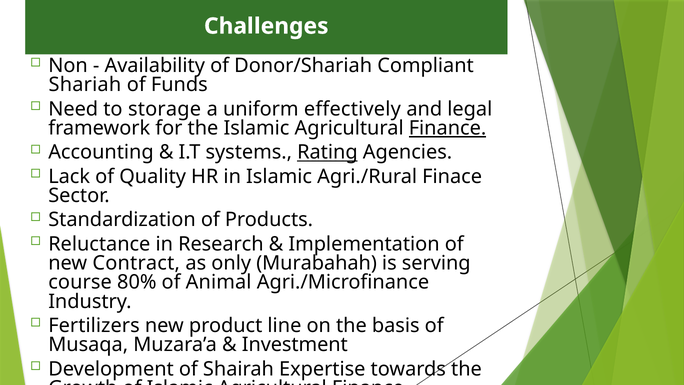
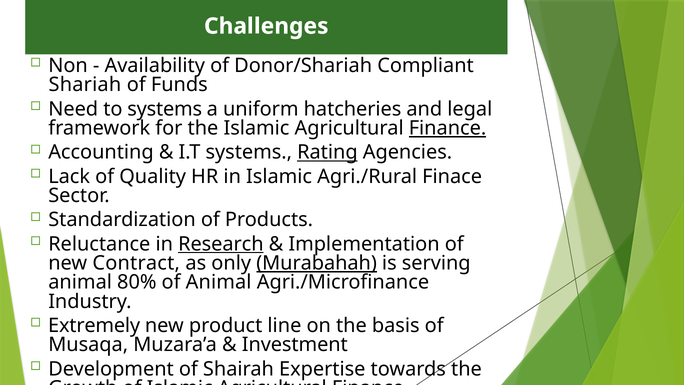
to storage: storage -> systems
effectively: effectively -> hatcheries
Research underline: none -> present
Murabahah underline: none -> present
course at (80, 282): course -> animal
Fertilizers: Fertilizers -> Extremely
